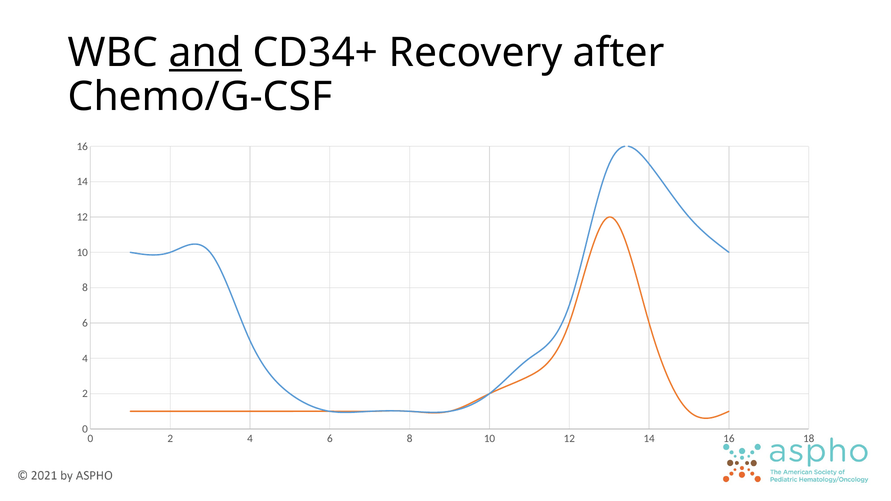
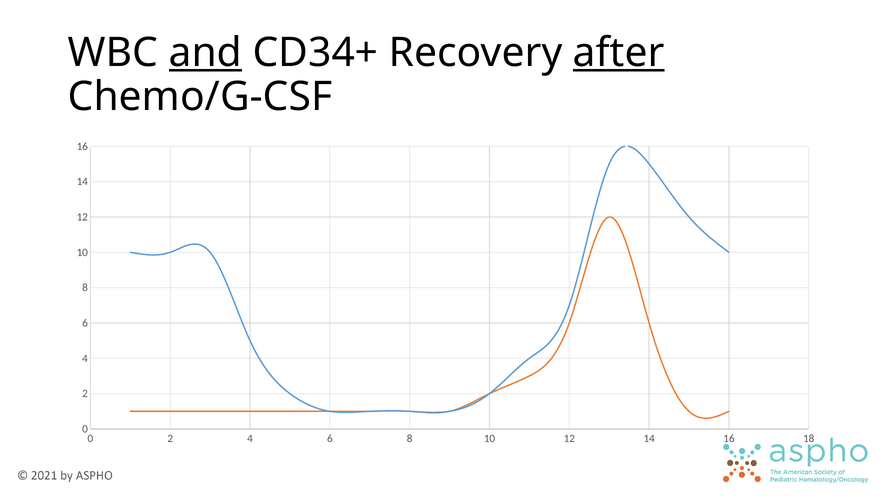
after underline: none -> present
